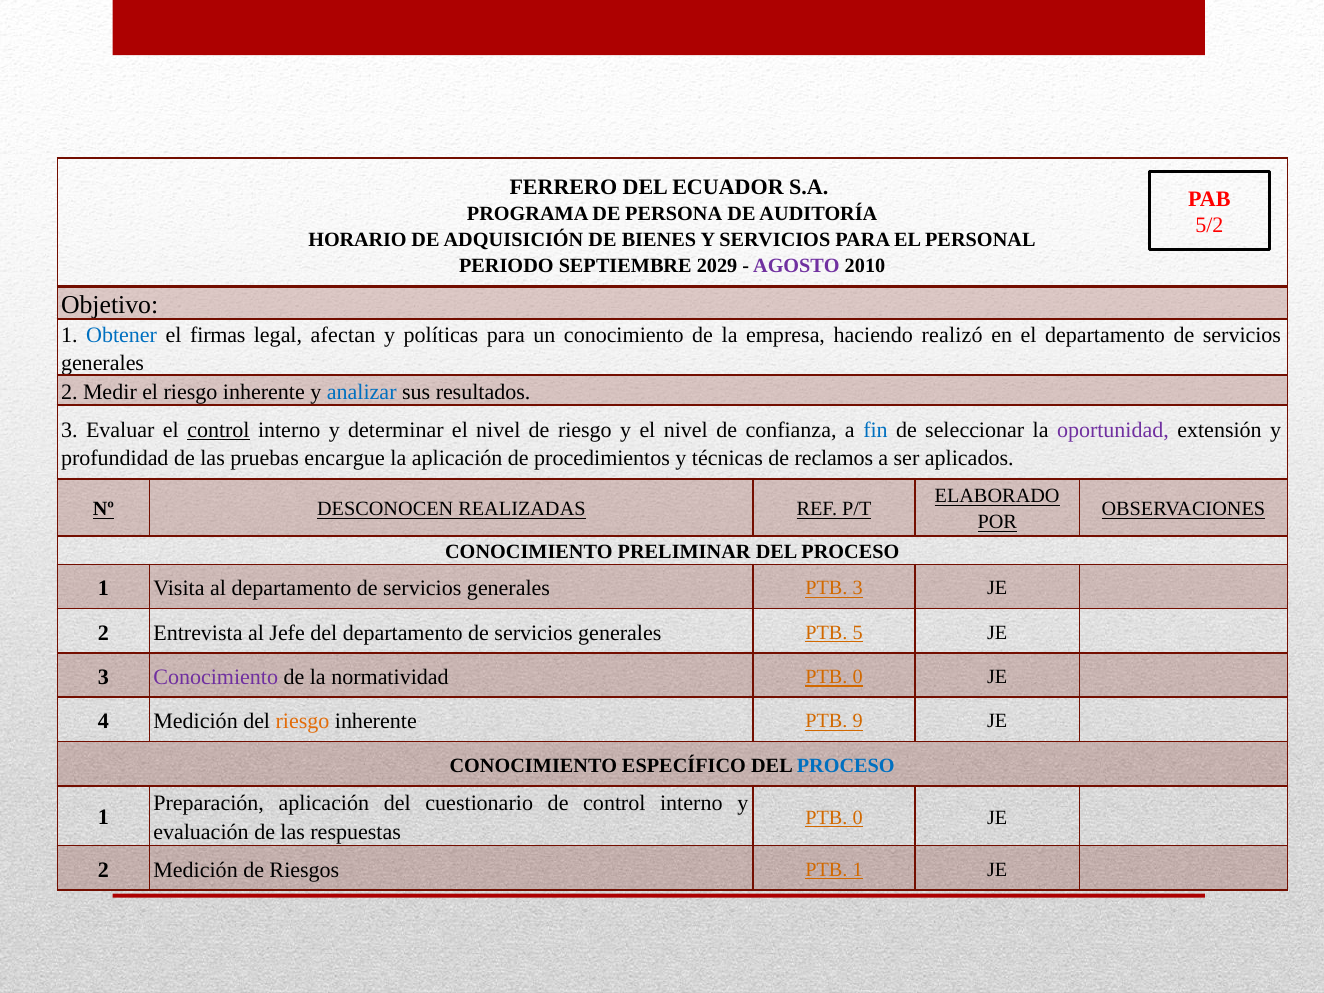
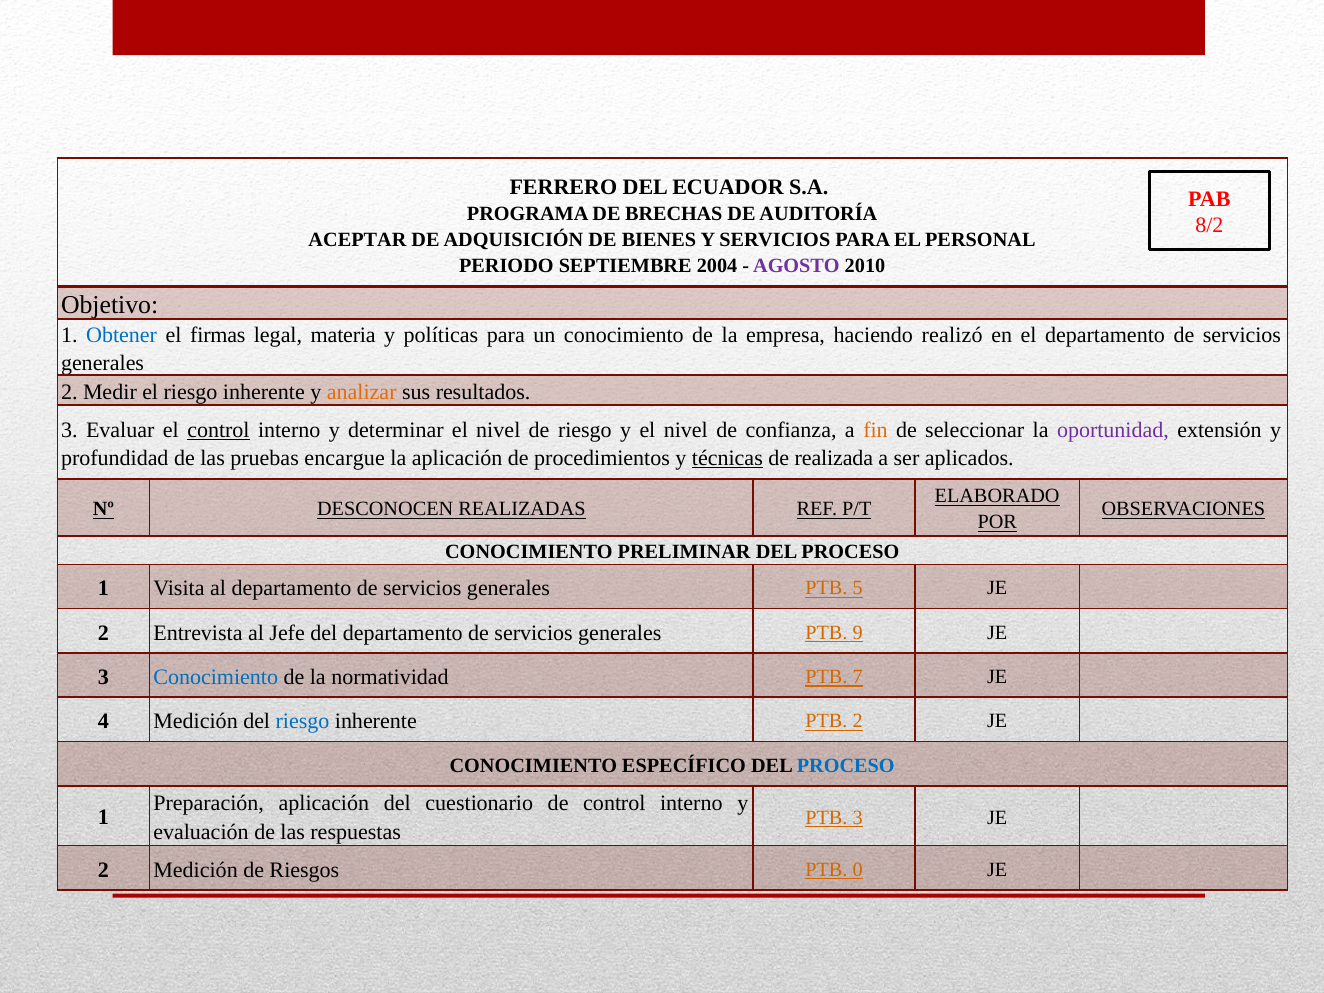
PERSONA: PERSONA -> BRECHAS
5/2: 5/2 -> 8/2
HORARIO: HORARIO -> ACEPTAR
2029: 2029 -> 2004
afectan: afectan -> materia
analizar colour: blue -> orange
fin colour: blue -> orange
técnicas underline: none -> present
reclamos: reclamos -> realizada
PTB 3: 3 -> 5
5: 5 -> 9
Conocimiento at (216, 677) colour: purple -> blue
normatividad PTB 0: 0 -> 7
riesgo at (303, 721) colour: orange -> blue
PTB 9: 9 -> 2
0 at (858, 818): 0 -> 3
PTB 1: 1 -> 0
